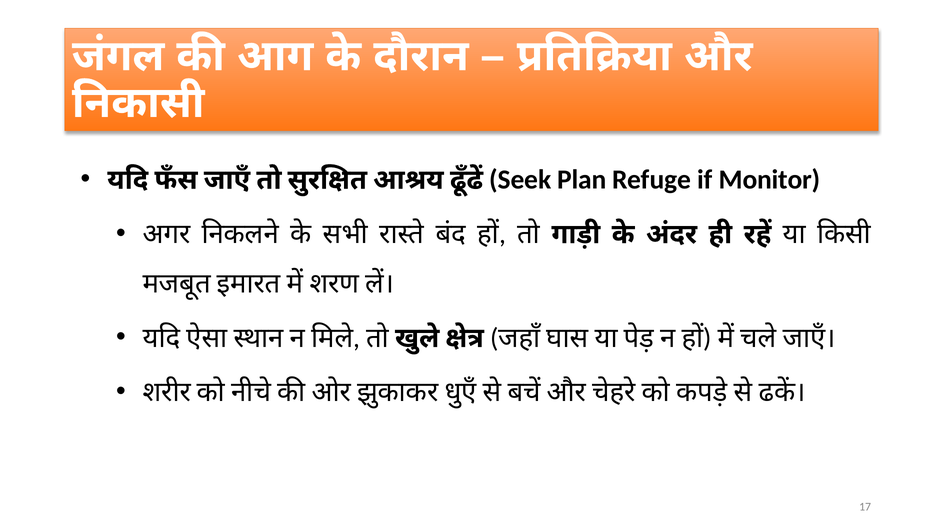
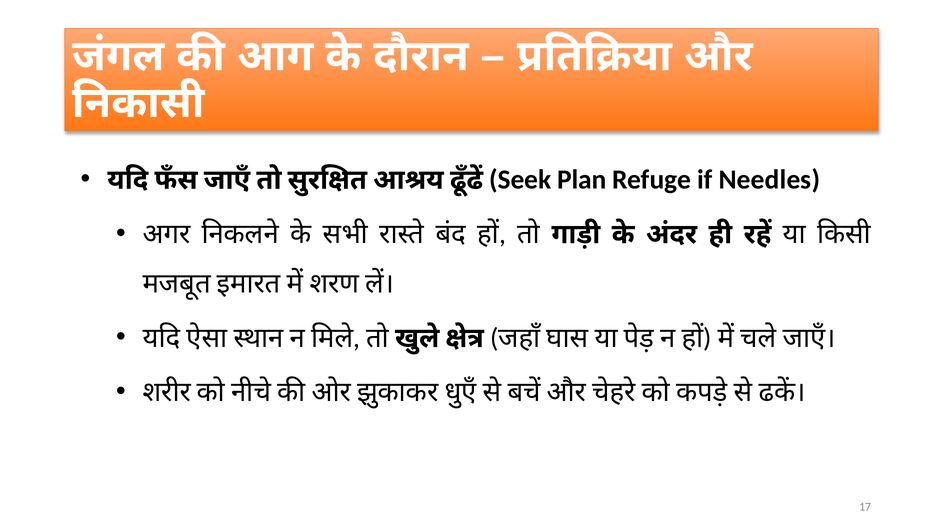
Monitor: Monitor -> Needles
